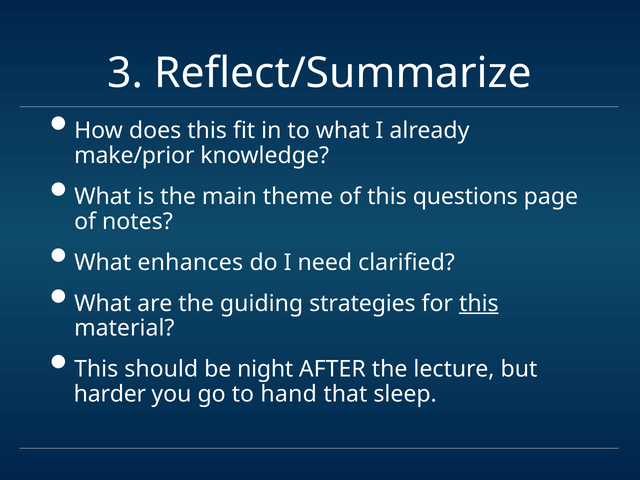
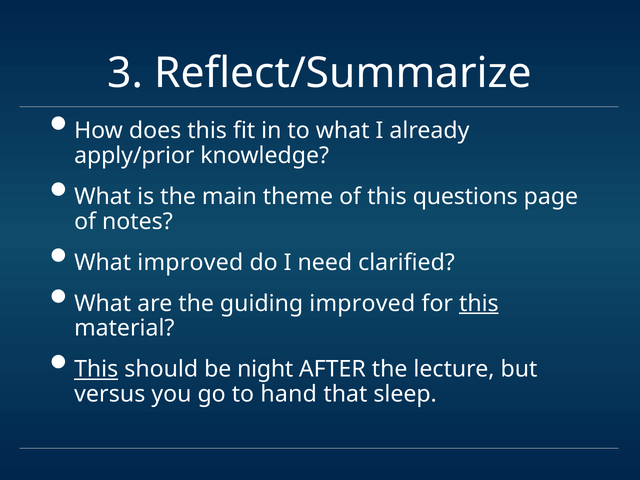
make/prior: make/prior -> apply/prior
What enhances: enhances -> improved
guiding strategies: strategies -> improved
This at (96, 369) underline: none -> present
harder: harder -> versus
